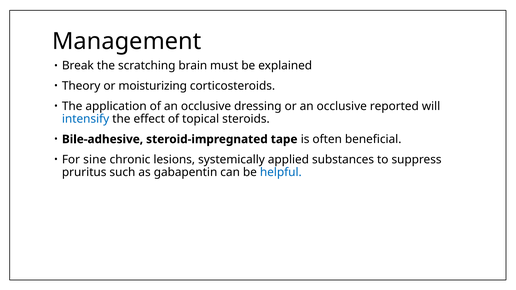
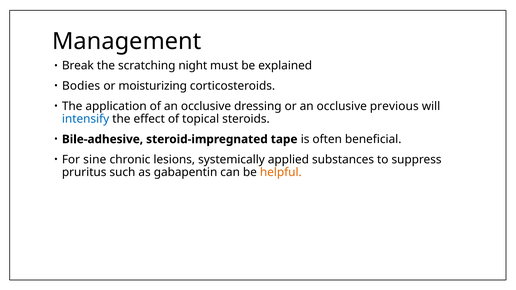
brain: brain -> night
Theory: Theory -> Bodies
reported: reported -> previous
helpful colour: blue -> orange
